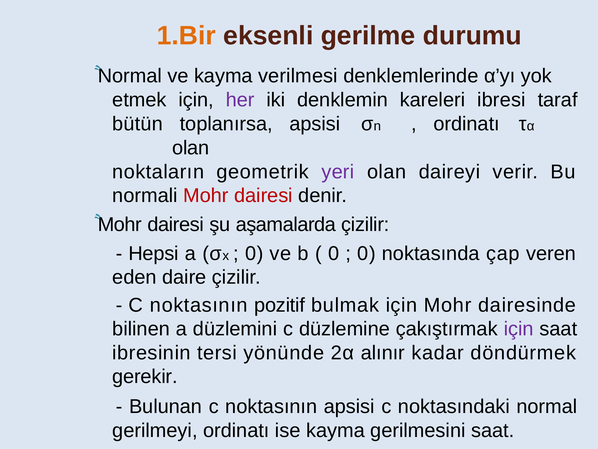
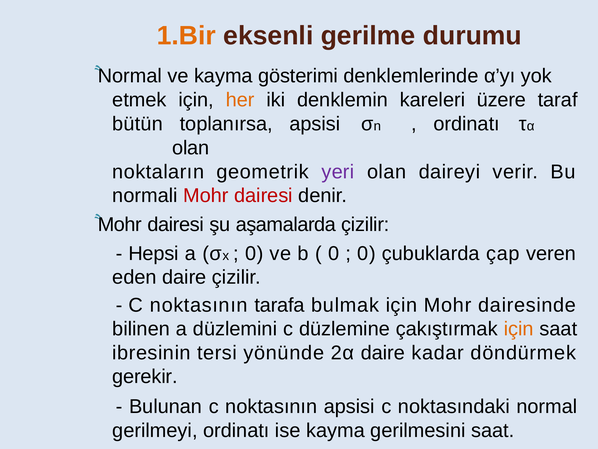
verilmesi: verilmesi -> gösterimi
her colour: purple -> orange
ibresi: ibresi -> üzere
noktasında: noktasında -> çubuklarda
pozitif: pozitif -> tarafa
için at (519, 329) colour: purple -> orange
2α alınır: alınır -> daire
